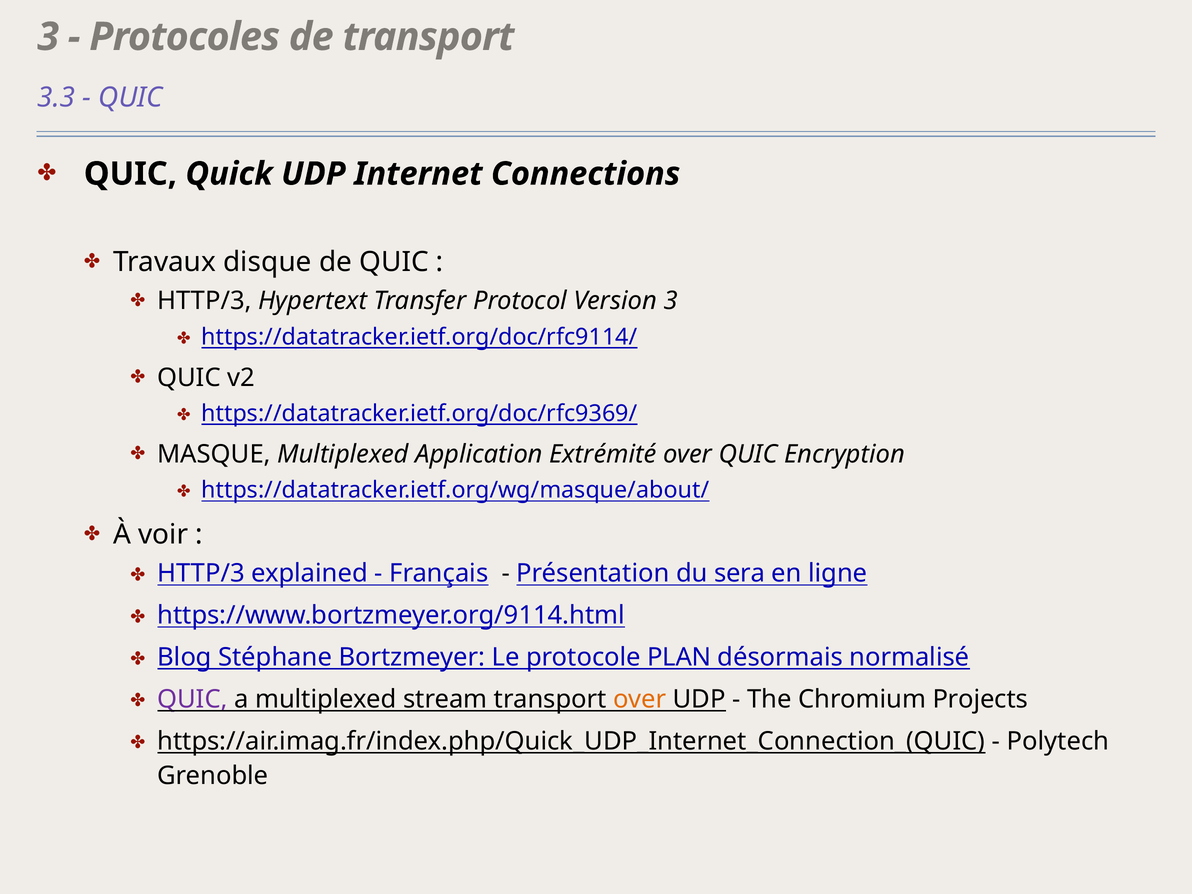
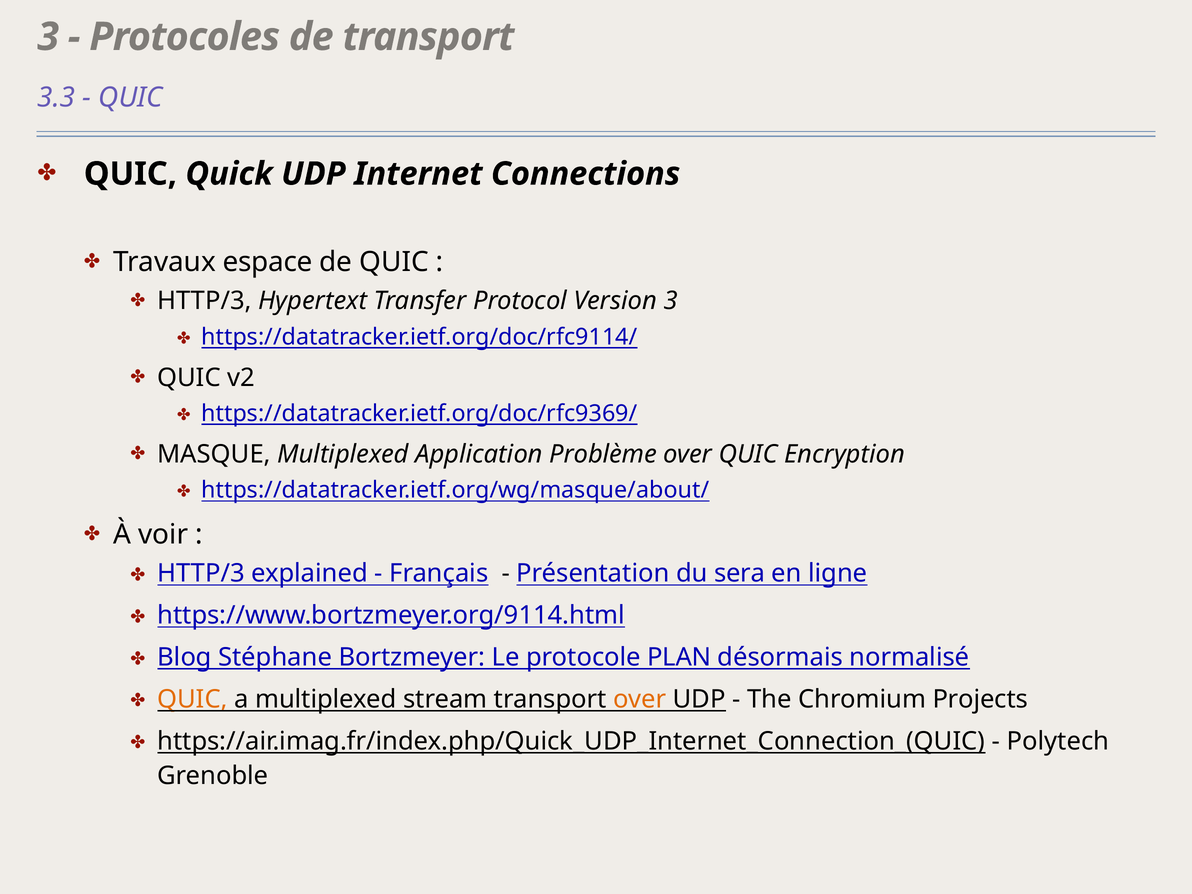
disque: disque -> espace
Extrémité: Extrémité -> Problème
QUIC at (192, 699) colour: purple -> orange
